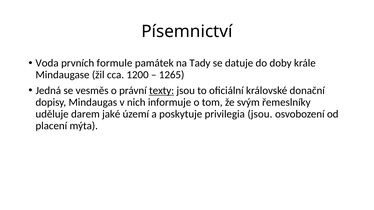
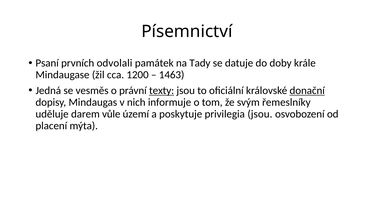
Voda: Voda -> Psaní
formule: formule -> odvolali
1265: 1265 -> 1463
donační underline: none -> present
jaké: jaké -> vůle
